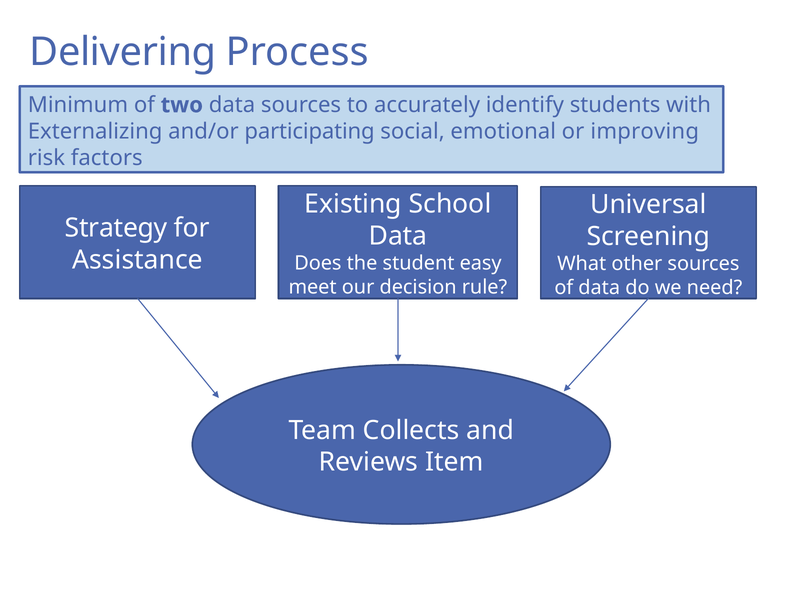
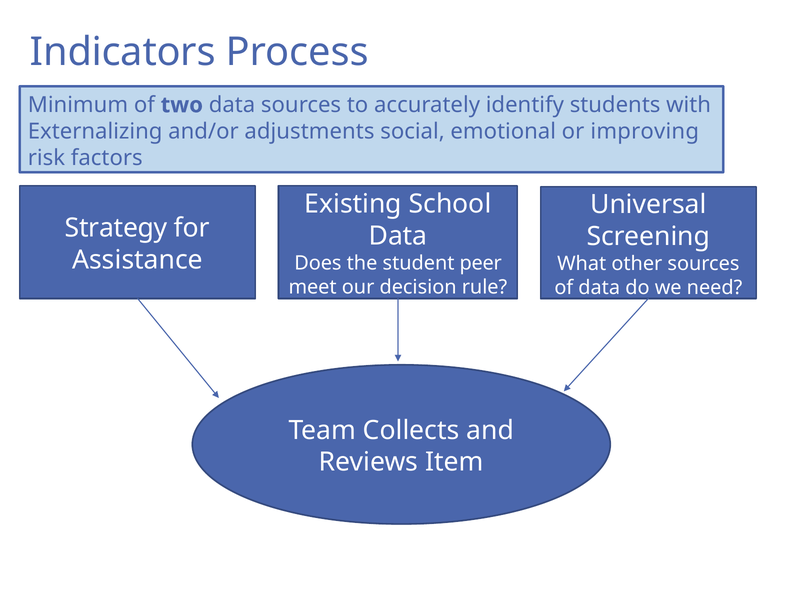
Delivering: Delivering -> Indicators
participating: participating -> adjustments
easy: easy -> peer
